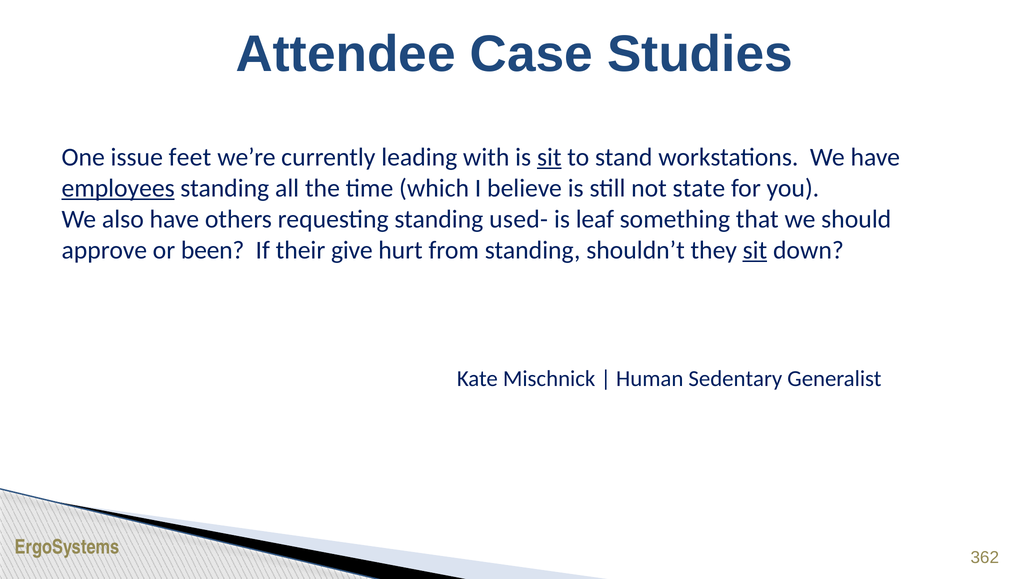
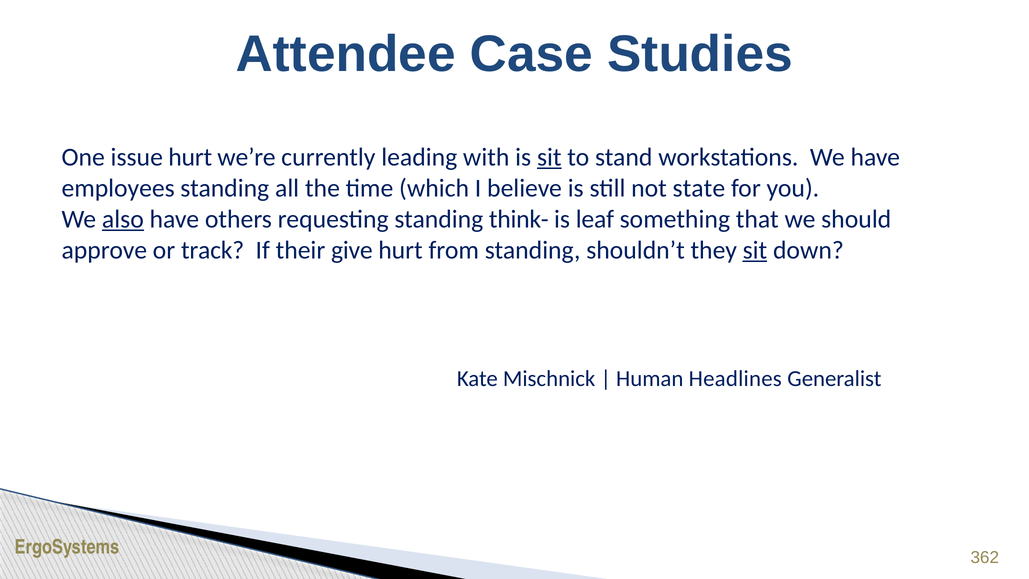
issue feet: feet -> hurt
employees underline: present -> none
also underline: none -> present
used-: used- -> think-
been: been -> track
Sedentary: Sedentary -> Headlines
